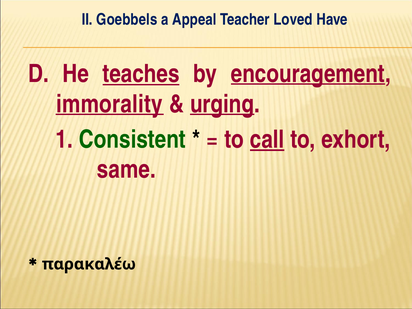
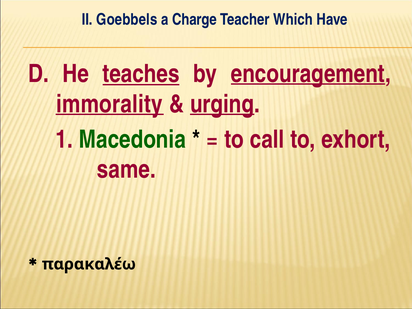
Appeal: Appeal -> Charge
Loved: Loved -> Which
Consistent: Consistent -> Macedonia
call underline: present -> none
